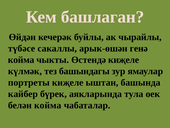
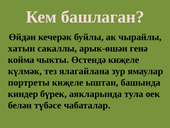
түбәсе: түбәсе -> хатын
башындагы: башындагы -> ялагайлана
кайбер: кайбер -> киндер
белән койма: койма -> түбәсе
